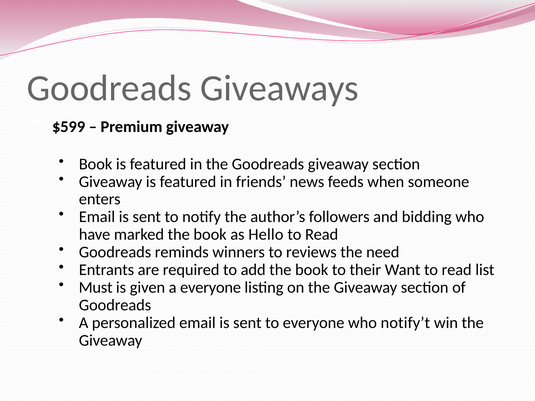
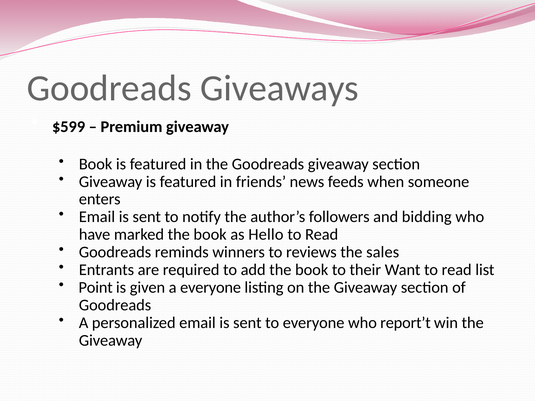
need: need -> sales
Must: Must -> Point
notify’t: notify’t -> report’t
